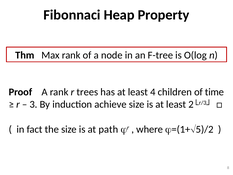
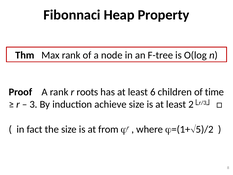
trees: trees -> roots
4: 4 -> 6
path: path -> from
